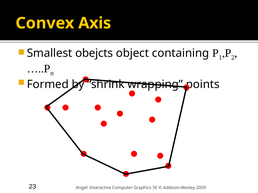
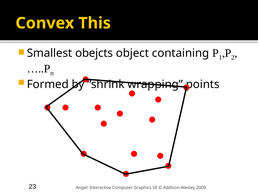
Axis: Axis -> This
